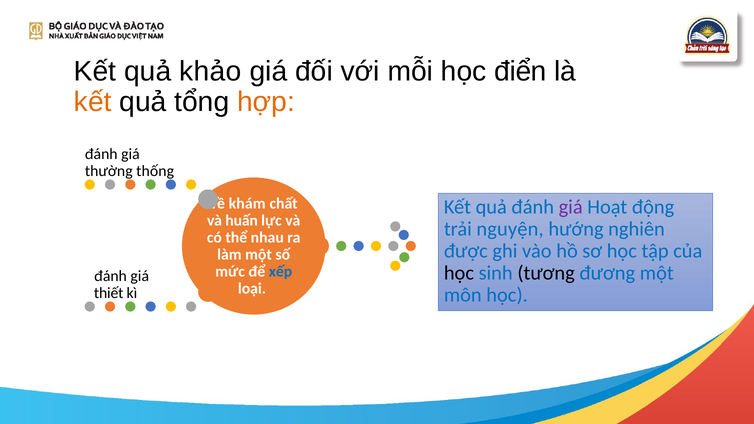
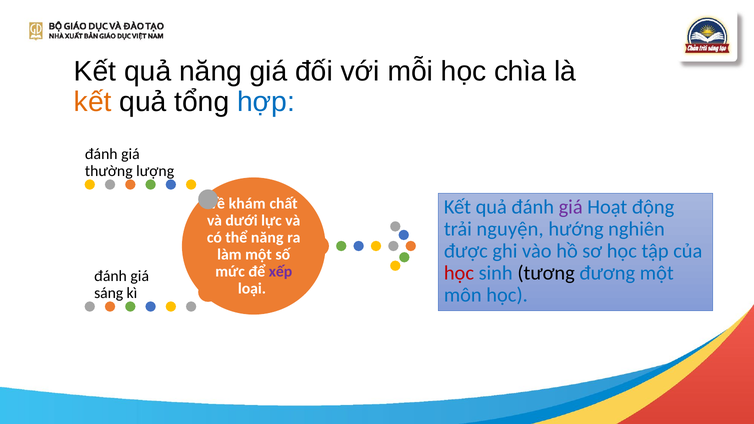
quả khảo: khảo -> năng
điển: điển -> chìa
hợp colour: orange -> blue
thống: thống -> lượng
huấn: huấn -> dưới
thể nhau: nhau -> năng
học at (459, 273) colour: black -> red
xếp colour: blue -> purple
thiết: thiết -> sáng
